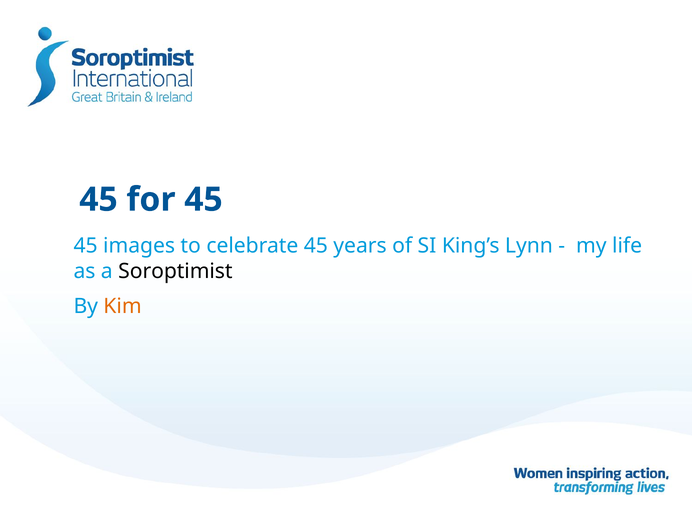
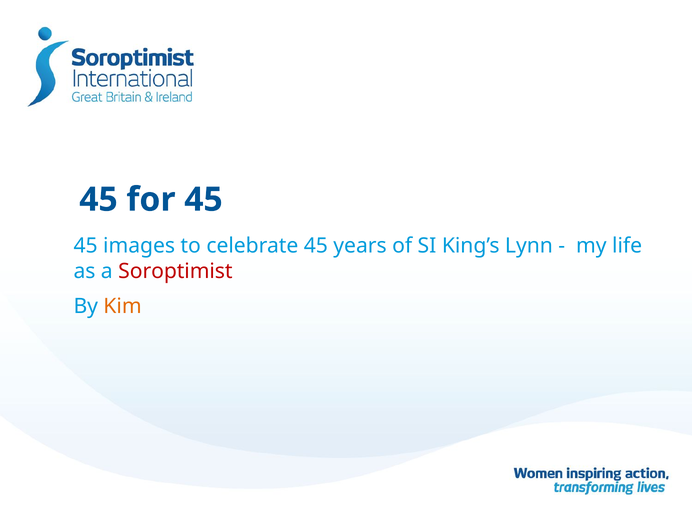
Soroptimist colour: black -> red
